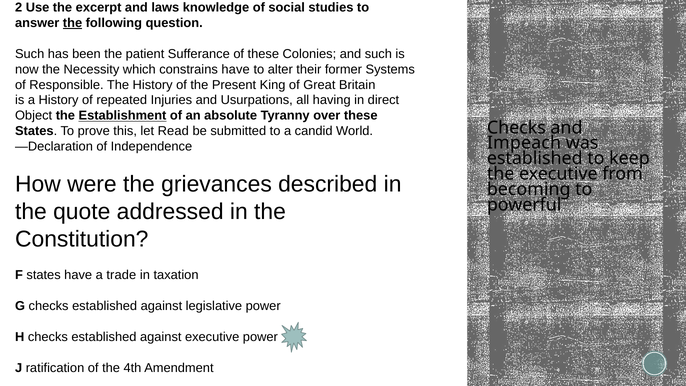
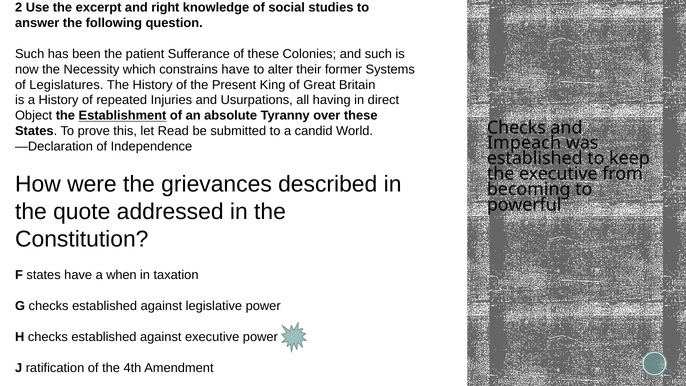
laws: laws -> right
the at (73, 23) underline: present -> none
Responsible: Responsible -> Legislatures
trade: trade -> when
